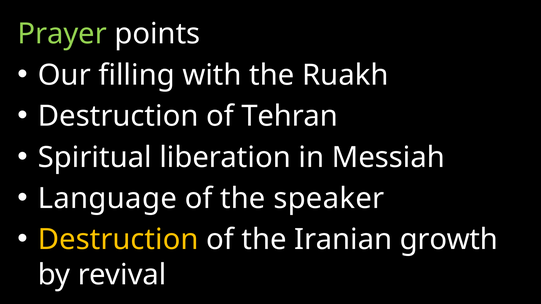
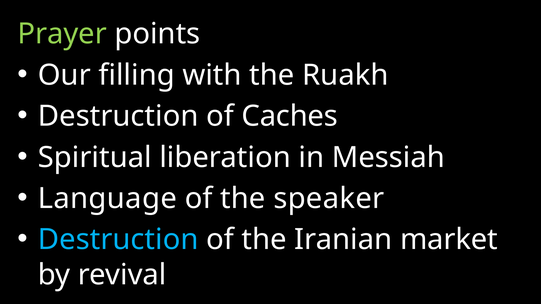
Tehran: Tehran -> Caches
Destruction at (118, 240) colour: yellow -> light blue
growth: growth -> market
